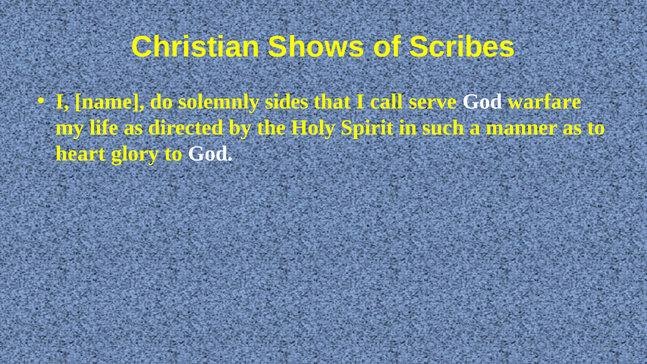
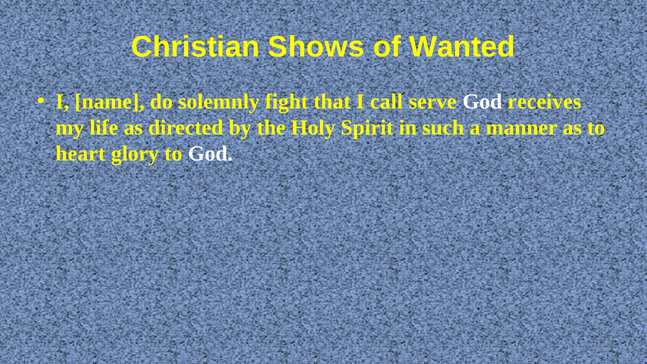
Scribes: Scribes -> Wanted
sides: sides -> fight
warfare: warfare -> receives
